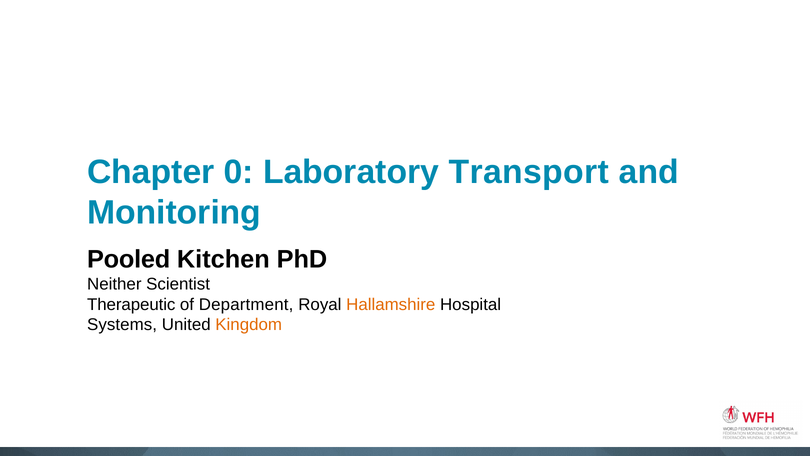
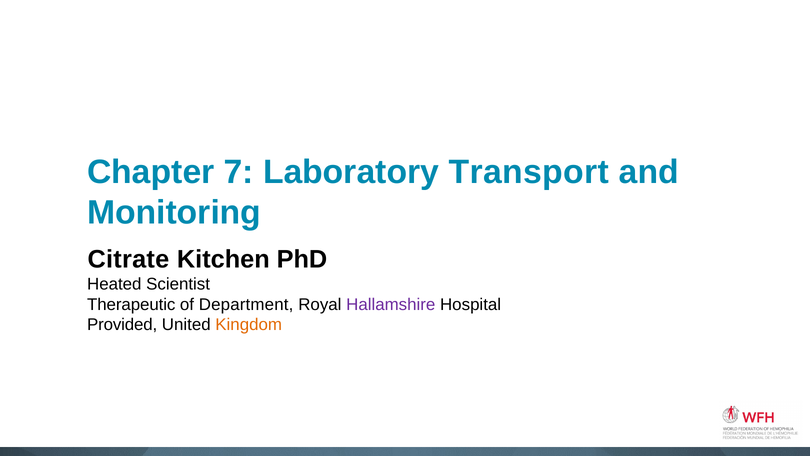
0: 0 -> 7
Pooled: Pooled -> Citrate
Neither: Neither -> Heated
Hallamshire colour: orange -> purple
Systems: Systems -> Provided
